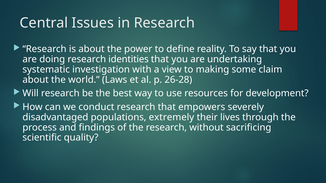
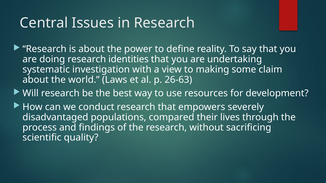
26-28: 26-28 -> 26-63
extremely: extremely -> compared
